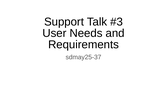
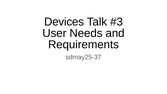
Support: Support -> Devices
